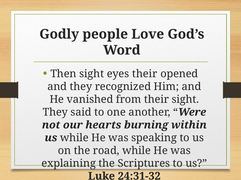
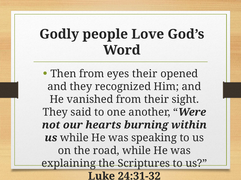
Then sight: sight -> from
